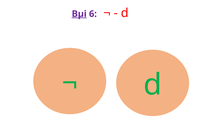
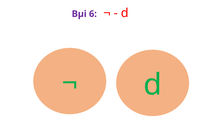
Bµi underline: present -> none
